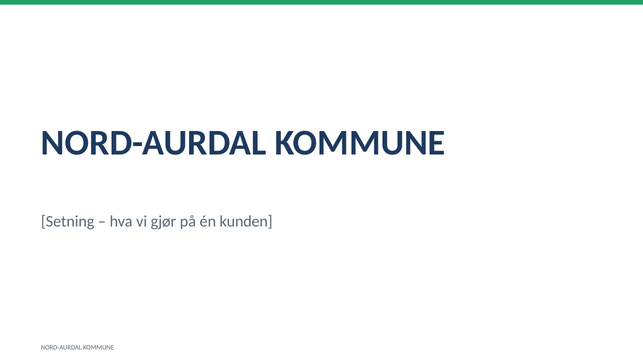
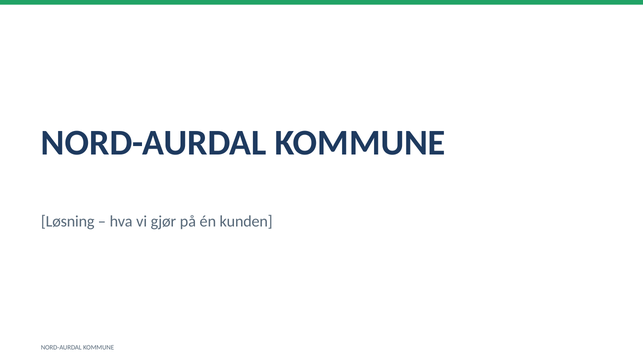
Setning: Setning -> Løsning
